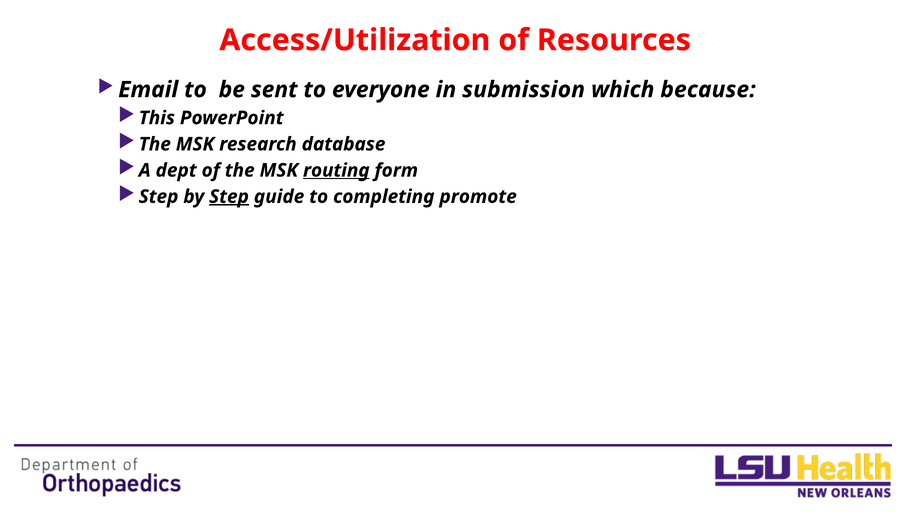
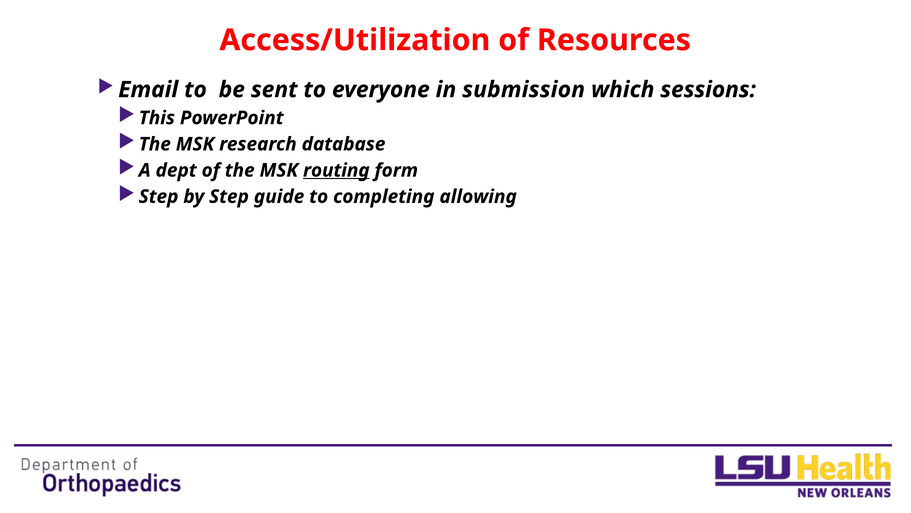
because: because -> sessions
Step at (229, 196) underline: present -> none
promote: promote -> allowing
